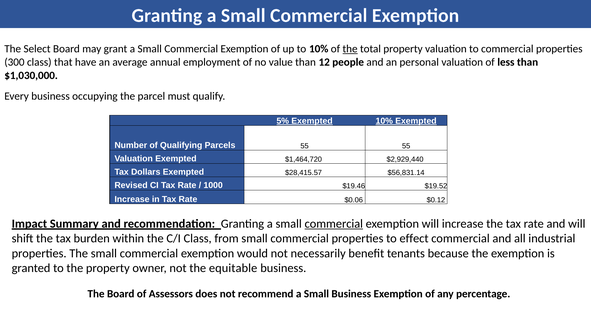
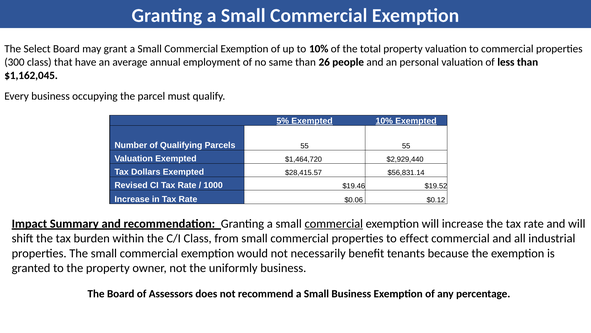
the at (350, 49) underline: present -> none
value: value -> same
12: 12 -> 26
$1,030,000: $1,030,000 -> $1,162,045
equitable: equitable -> uniformly
